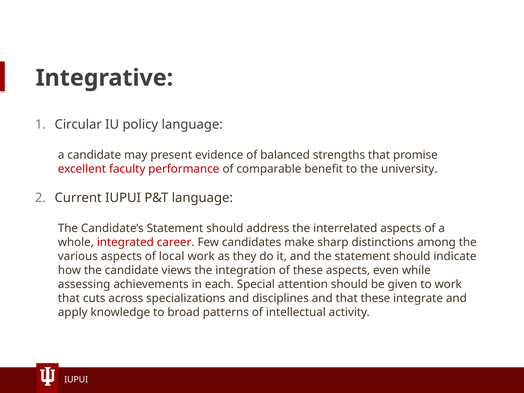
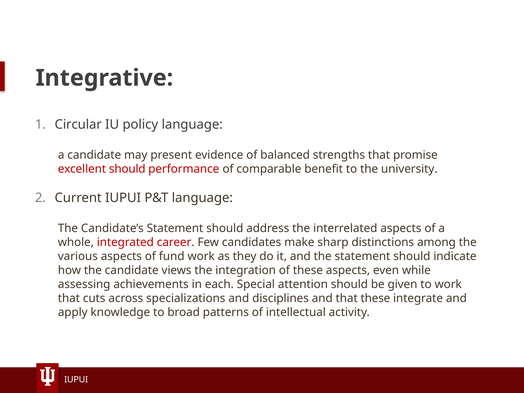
excellent faculty: faculty -> should
local: local -> fund
